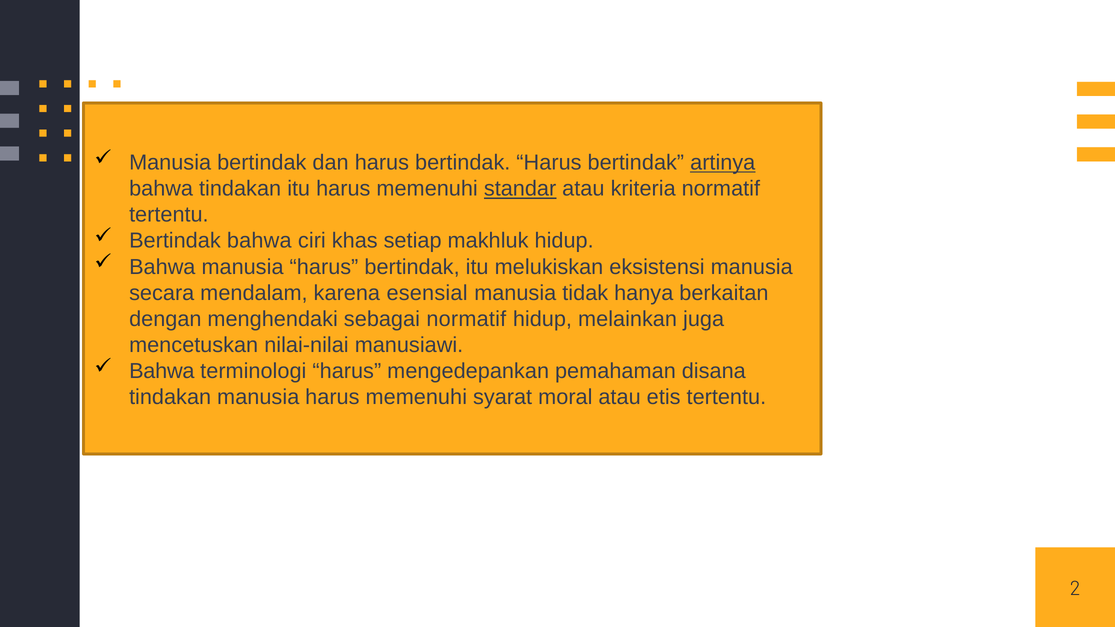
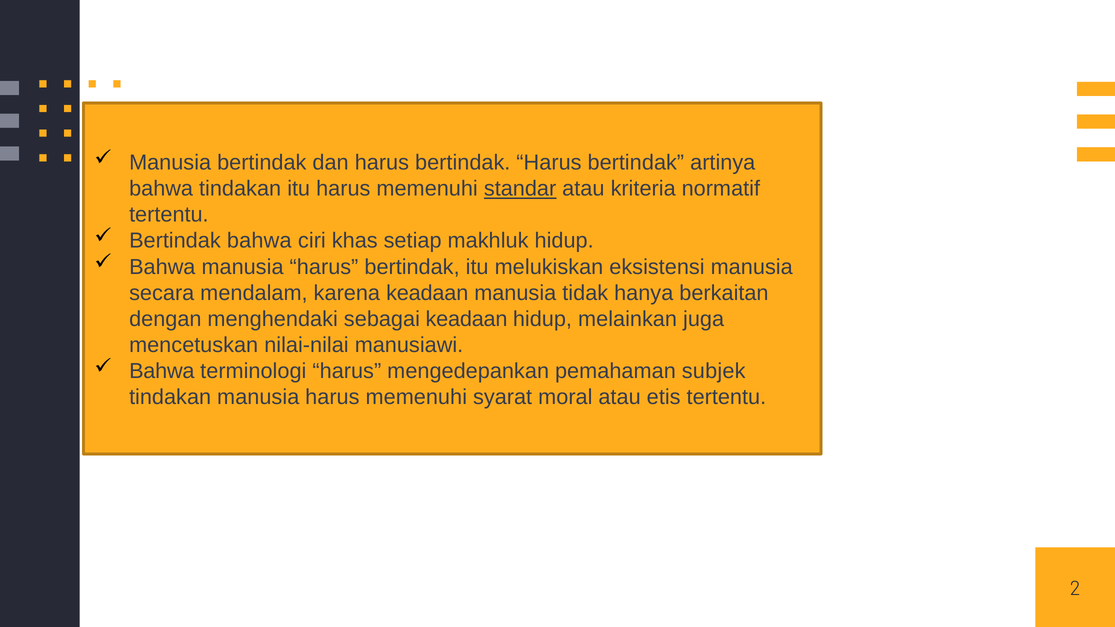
artinya underline: present -> none
karena esensial: esensial -> keadaan
sebagai normatif: normatif -> keadaan
disana: disana -> subjek
